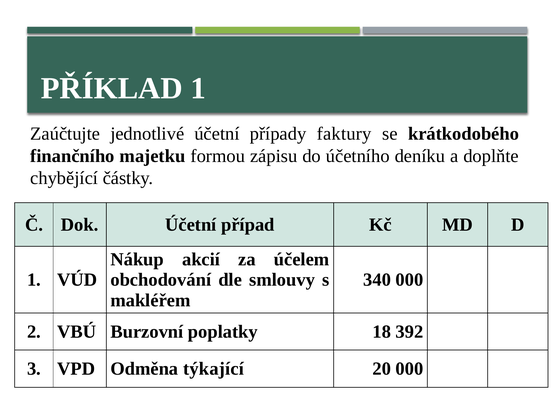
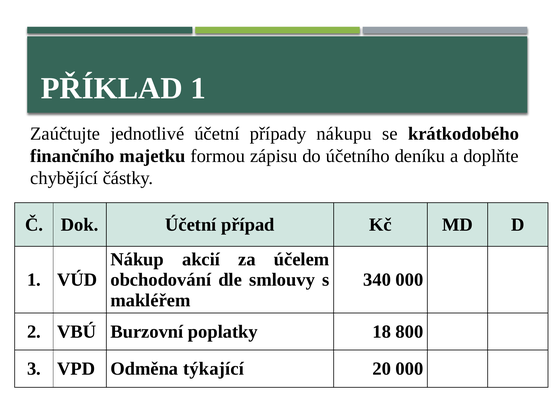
faktury: faktury -> nákupu
392: 392 -> 800
